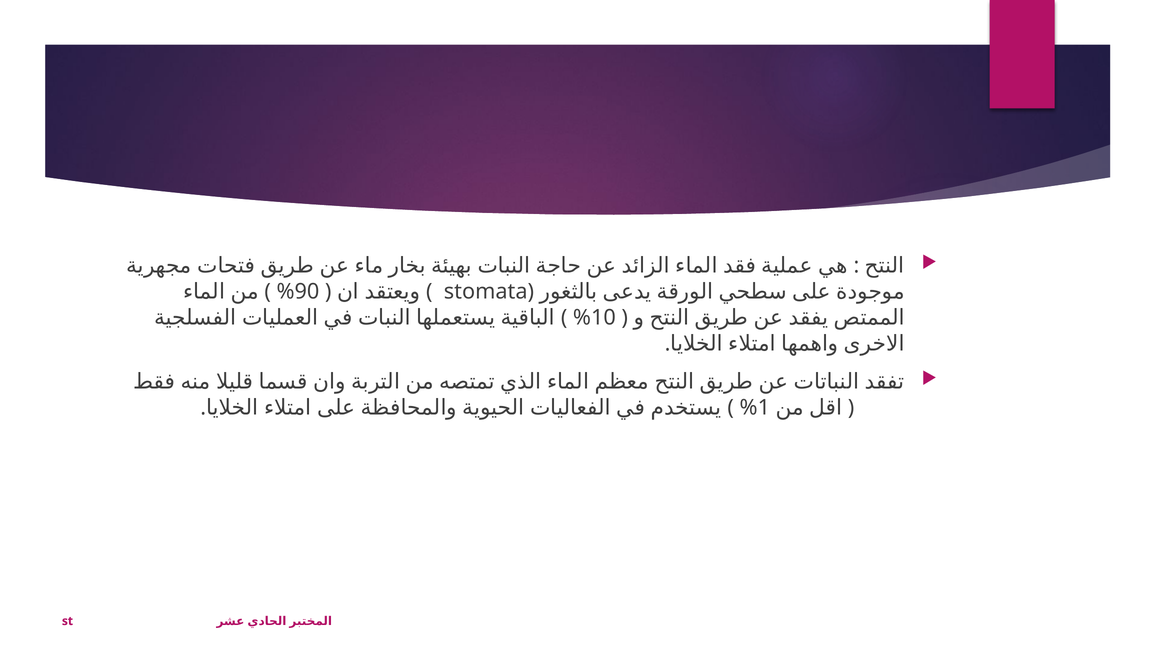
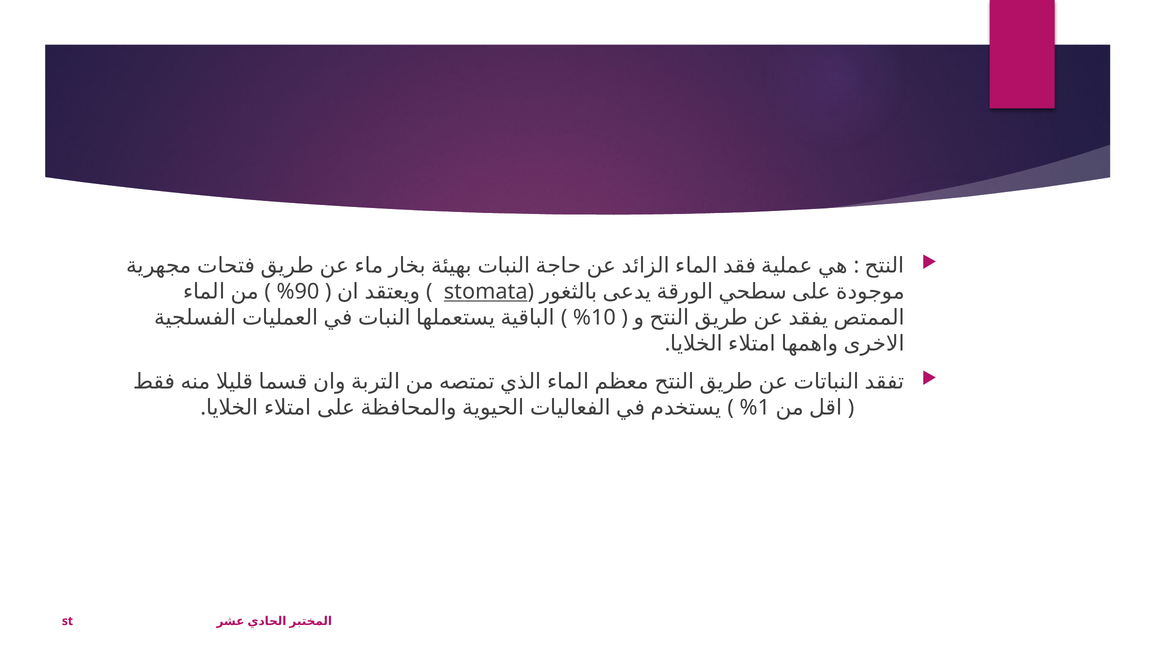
stomata underline: none -> present
